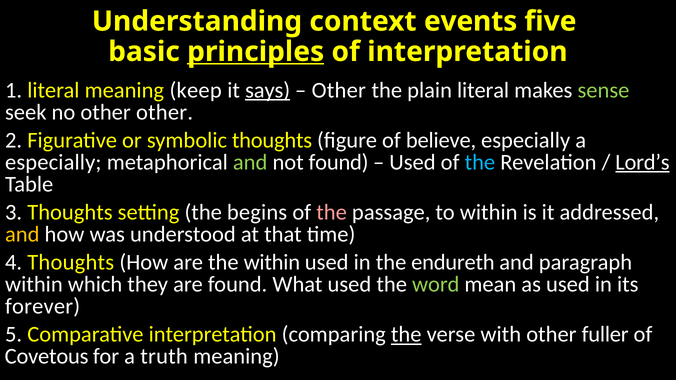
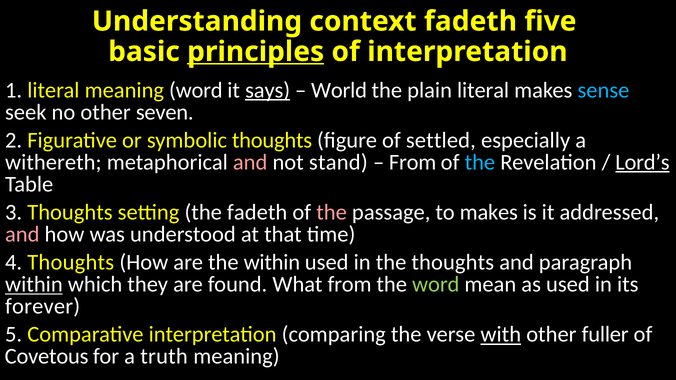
context events: events -> fadeth
meaning keep: keep -> word
Other at (339, 90): Other -> World
sense colour: light green -> light blue
other other: other -> seven
believe: believe -> settled
especially at (53, 162): especially -> withereth
and at (250, 162) colour: light green -> pink
not found: found -> stand
Used at (412, 162): Used -> From
the begins: begins -> fadeth
to within: within -> makes
and at (22, 234) colour: yellow -> pink
the endureth: endureth -> thoughts
within at (34, 285) underline: none -> present
What used: used -> from
the at (406, 335) underline: present -> none
with underline: none -> present
